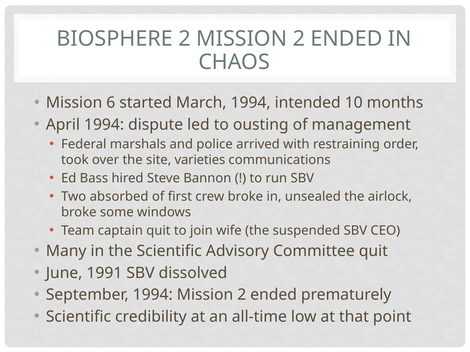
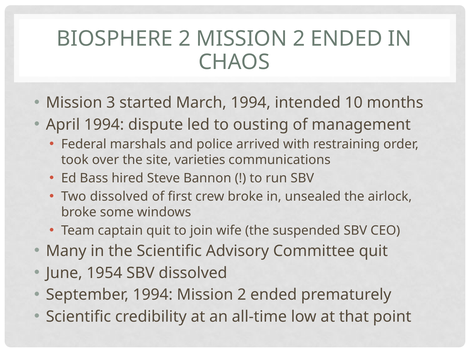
6: 6 -> 3
Two absorbed: absorbed -> dissolved
1991: 1991 -> 1954
